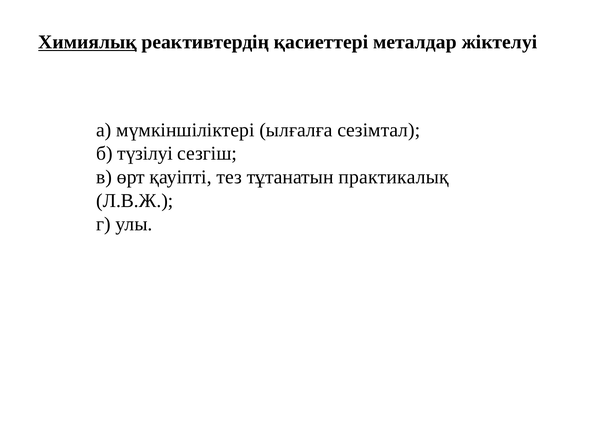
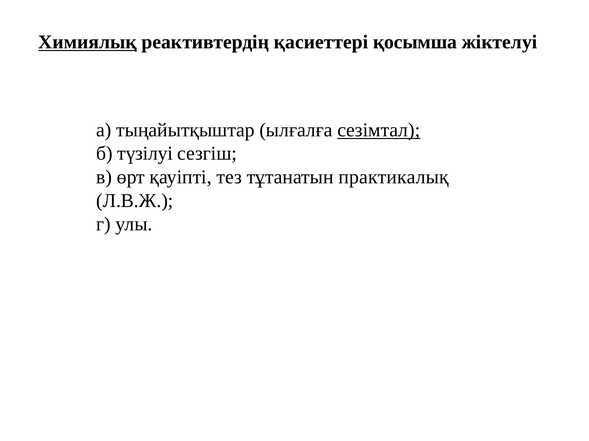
металдар: металдар -> қосымша
мүмкіншіліктері: мүмкіншіліктері -> тыңайытқыштар
сезімтал underline: none -> present
